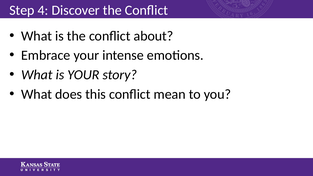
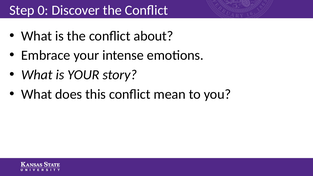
4: 4 -> 0
